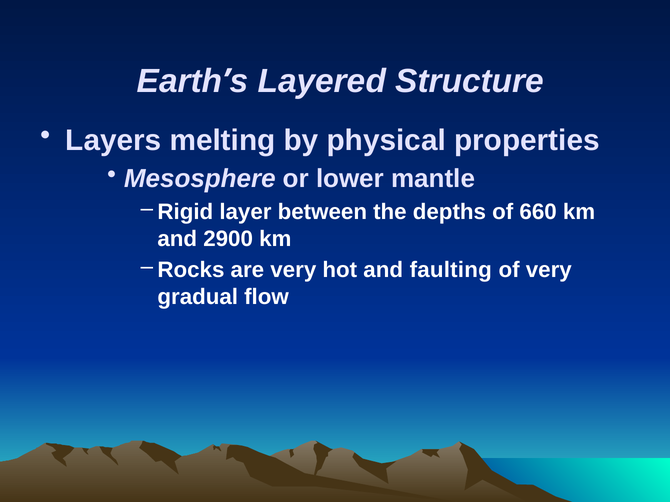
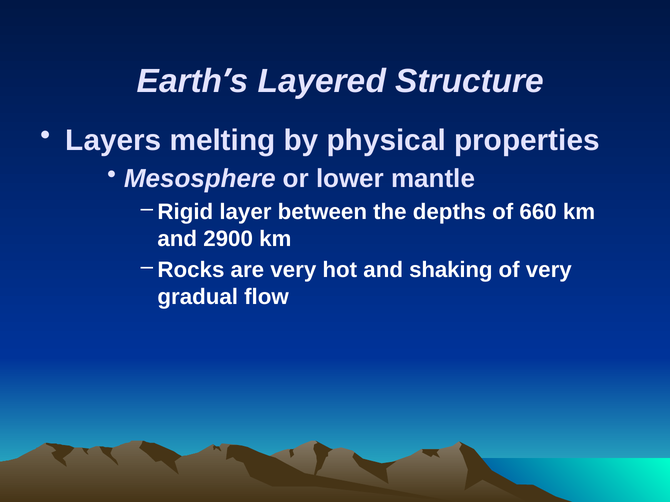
faulting: faulting -> shaking
